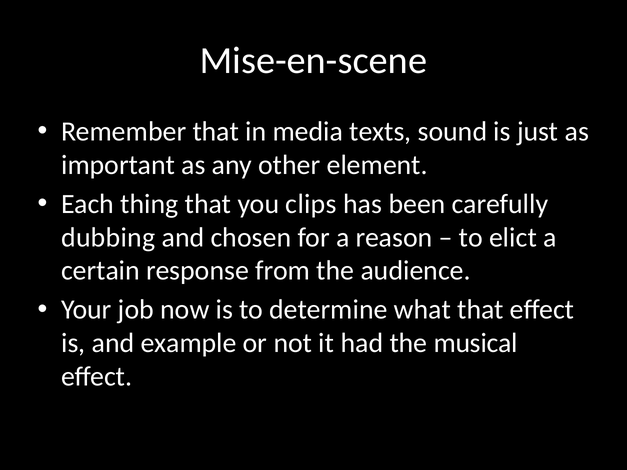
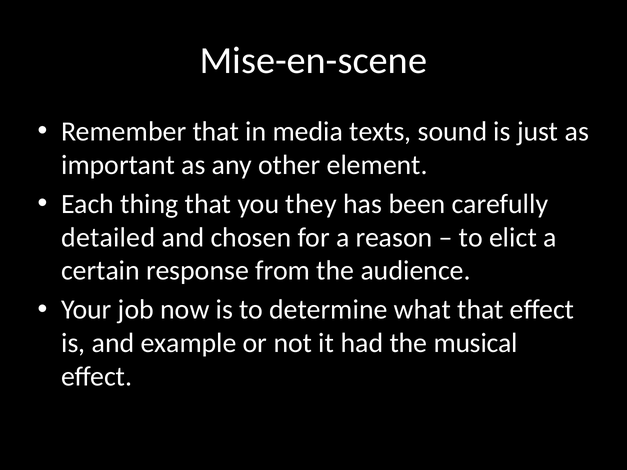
clips: clips -> they
dubbing: dubbing -> detailed
